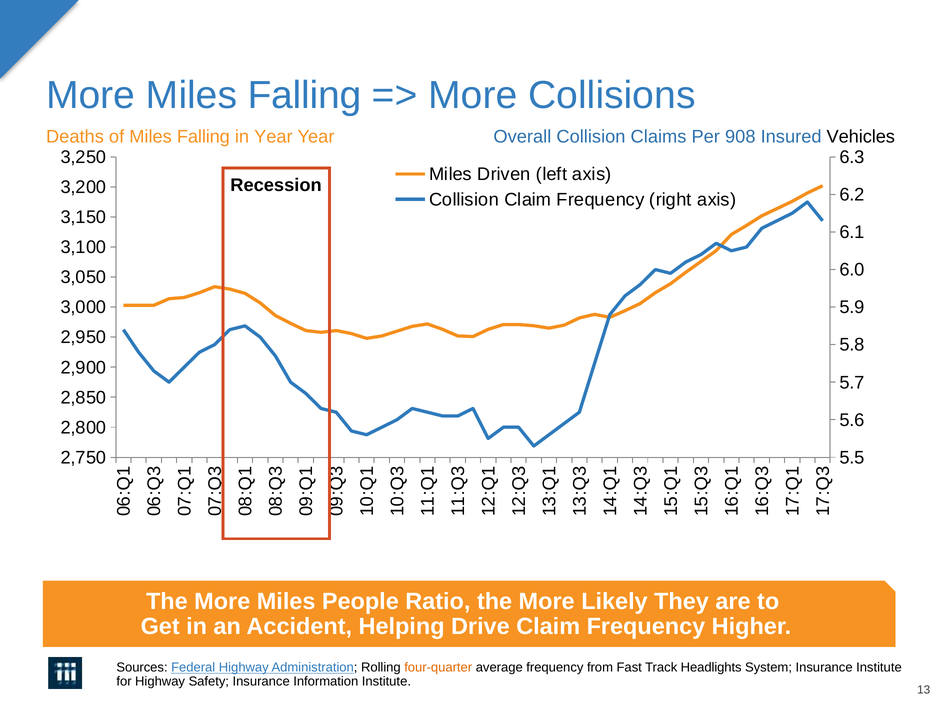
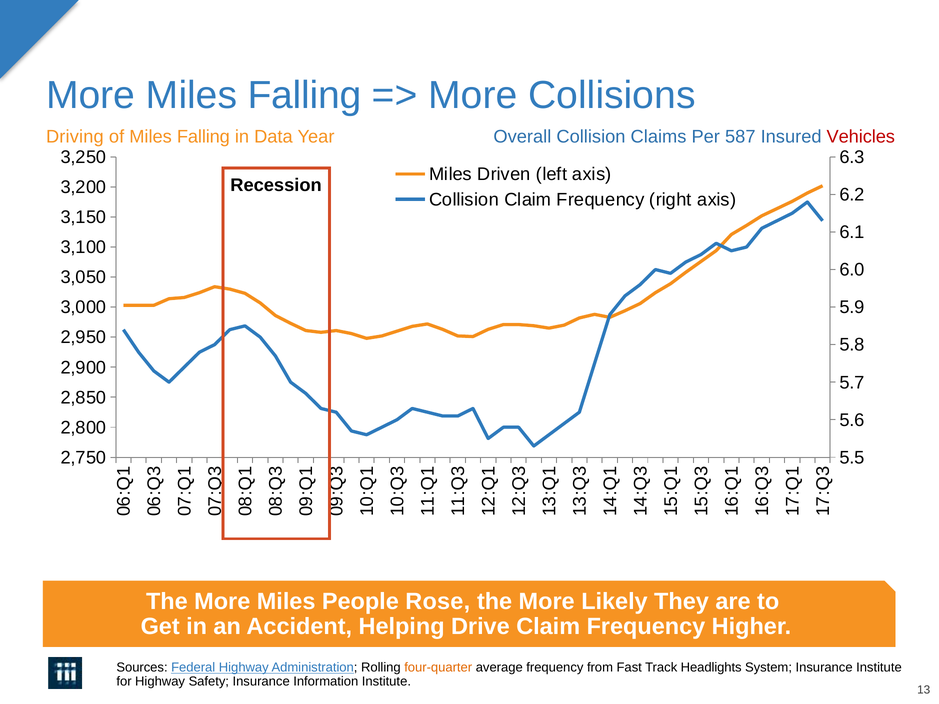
Deaths: Deaths -> Driving
in Year: Year -> Data
908: 908 -> 587
Vehicles colour: black -> red
Ratio: Ratio -> Rose
